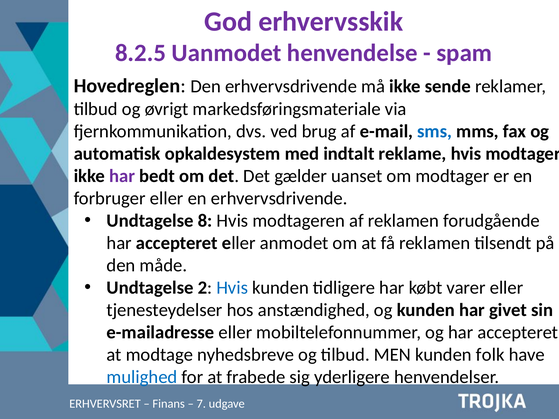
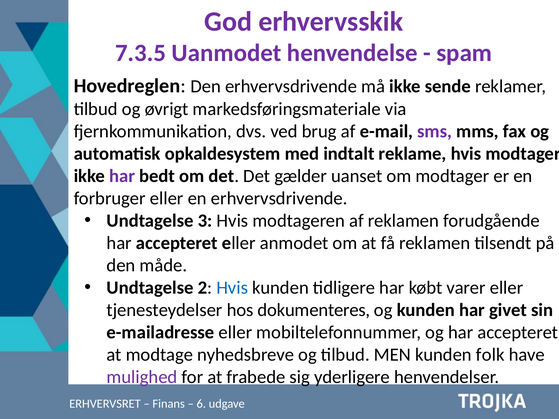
8.2.5: 8.2.5 -> 7.3.5
sms colour: blue -> purple
8: 8 -> 3
anstændighed: anstændighed -> dokumenteres
mulighed colour: blue -> purple
7: 7 -> 6
